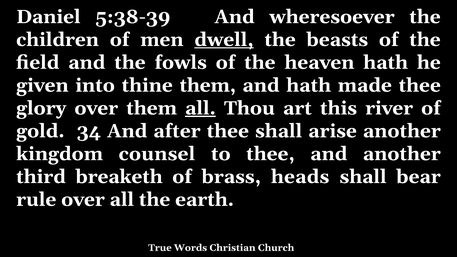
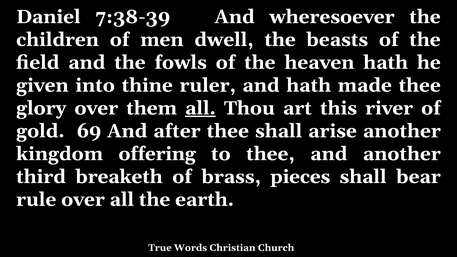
5:38-39: 5:38-39 -> 7:38-39
dwell underline: present -> none
thine them: them -> ruler
34: 34 -> 69
counsel: counsel -> offering
heads: heads -> pieces
